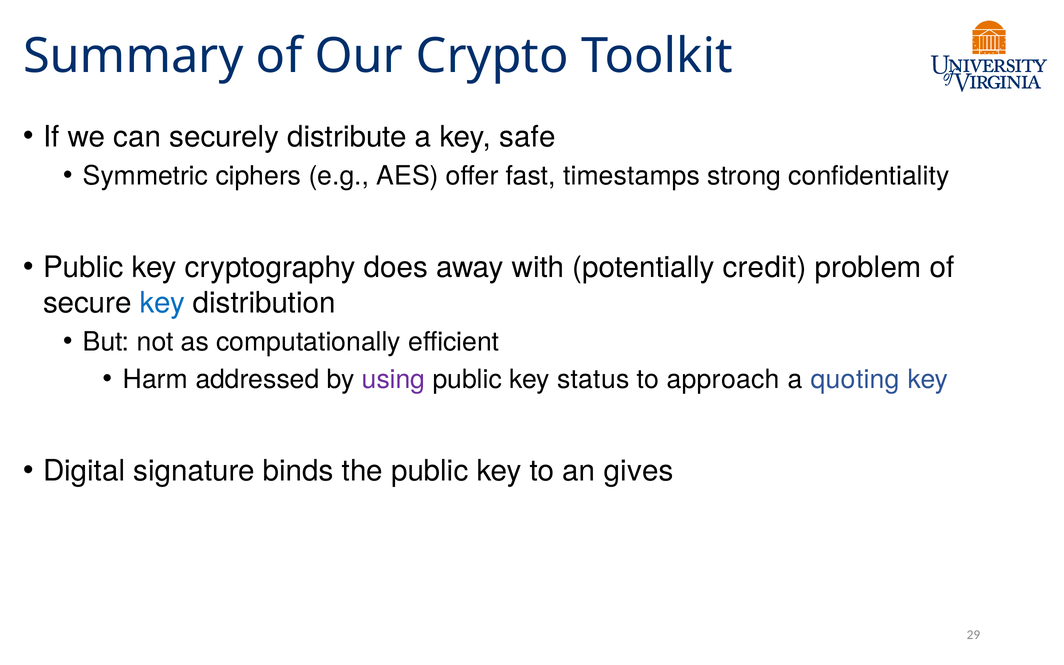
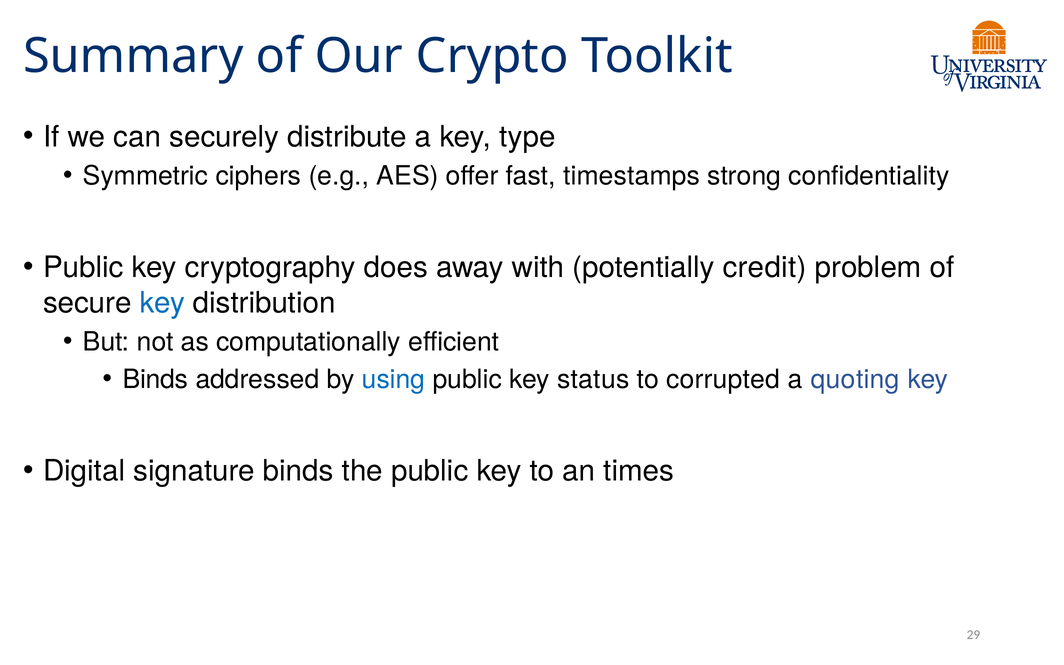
safe: safe -> type
Harm at (155, 379): Harm -> Binds
using colour: purple -> blue
approach: approach -> corrupted
gives: gives -> times
